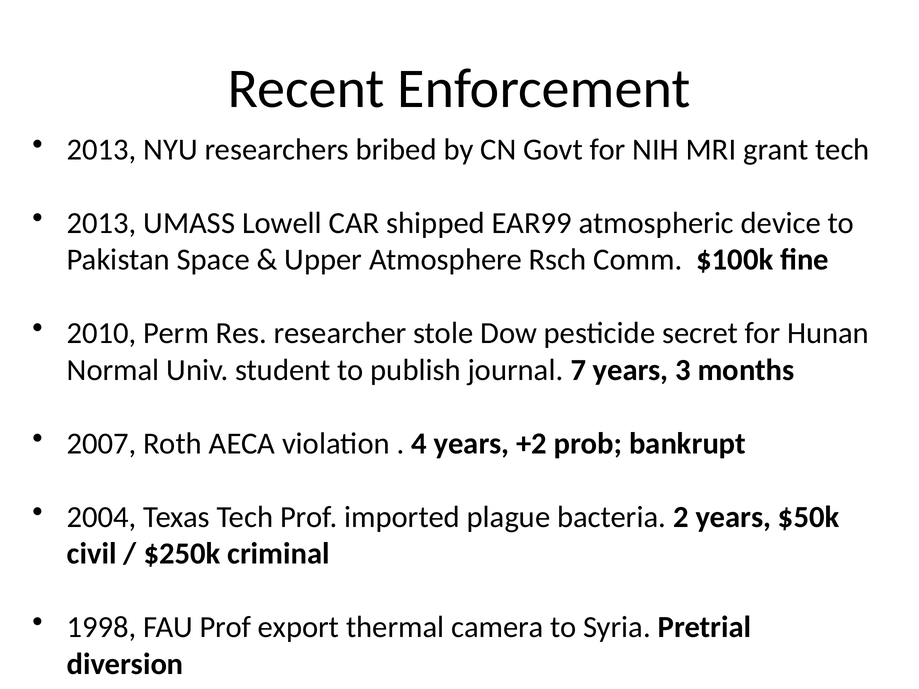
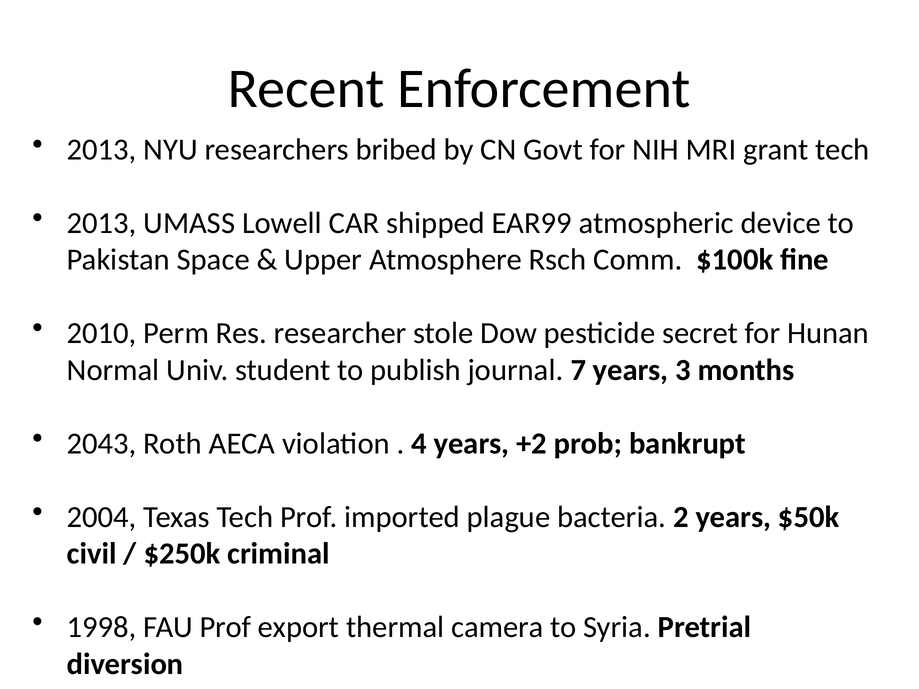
2007: 2007 -> 2043
